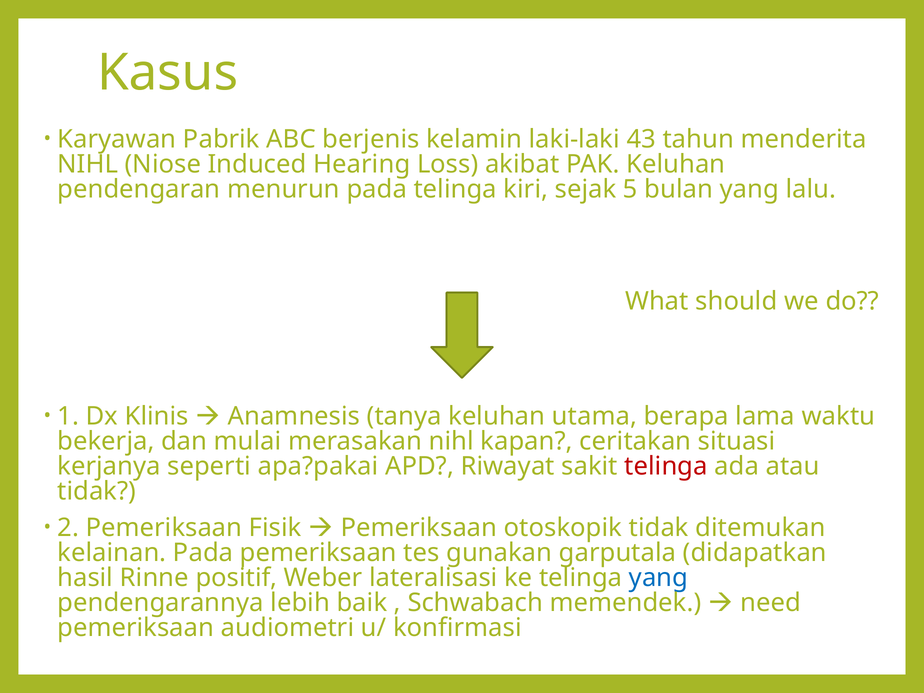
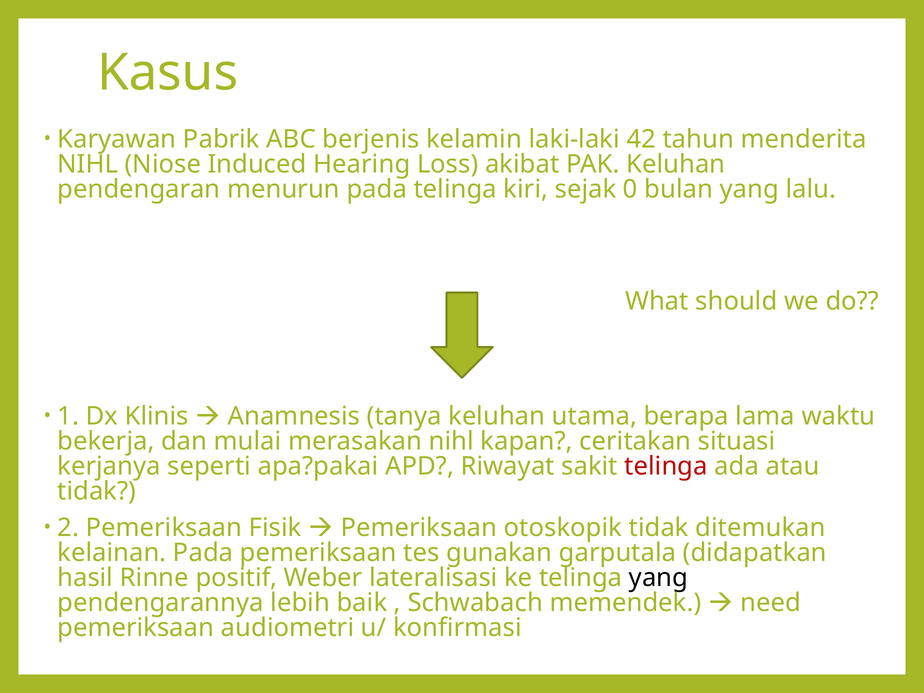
43: 43 -> 42
5: 5 -> 0
yang at (659, 578) colour: blue -> black
